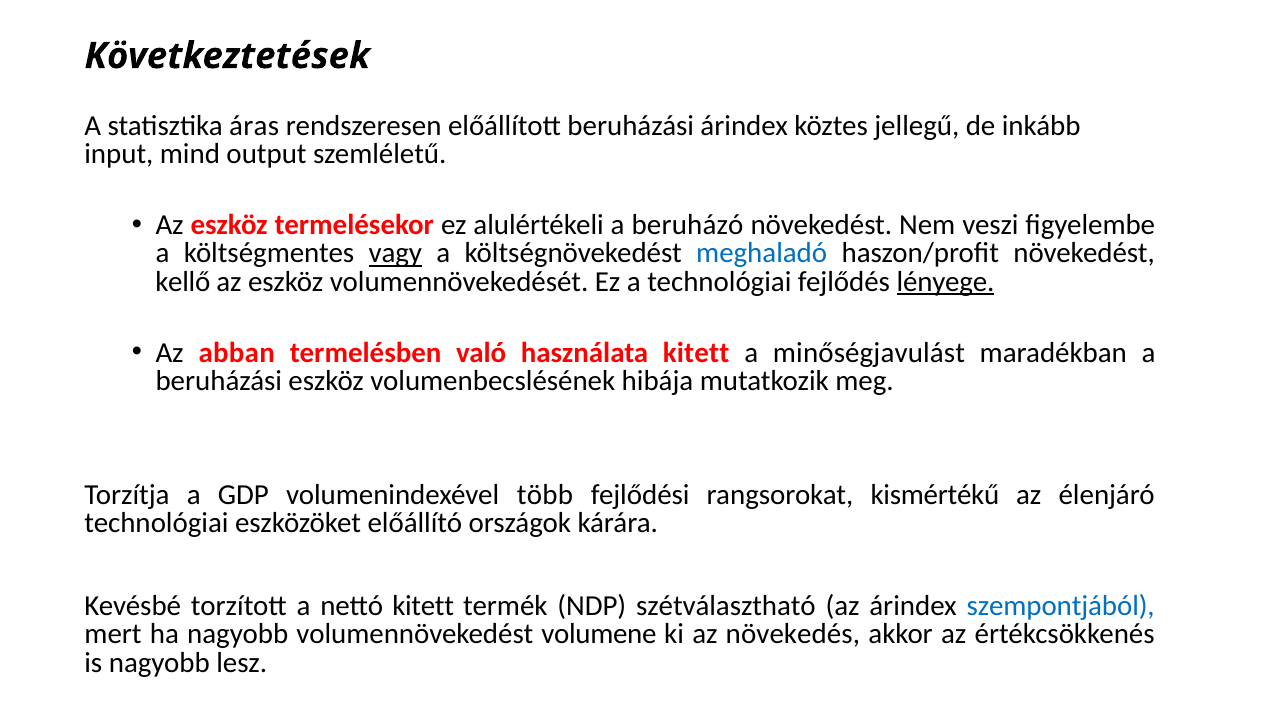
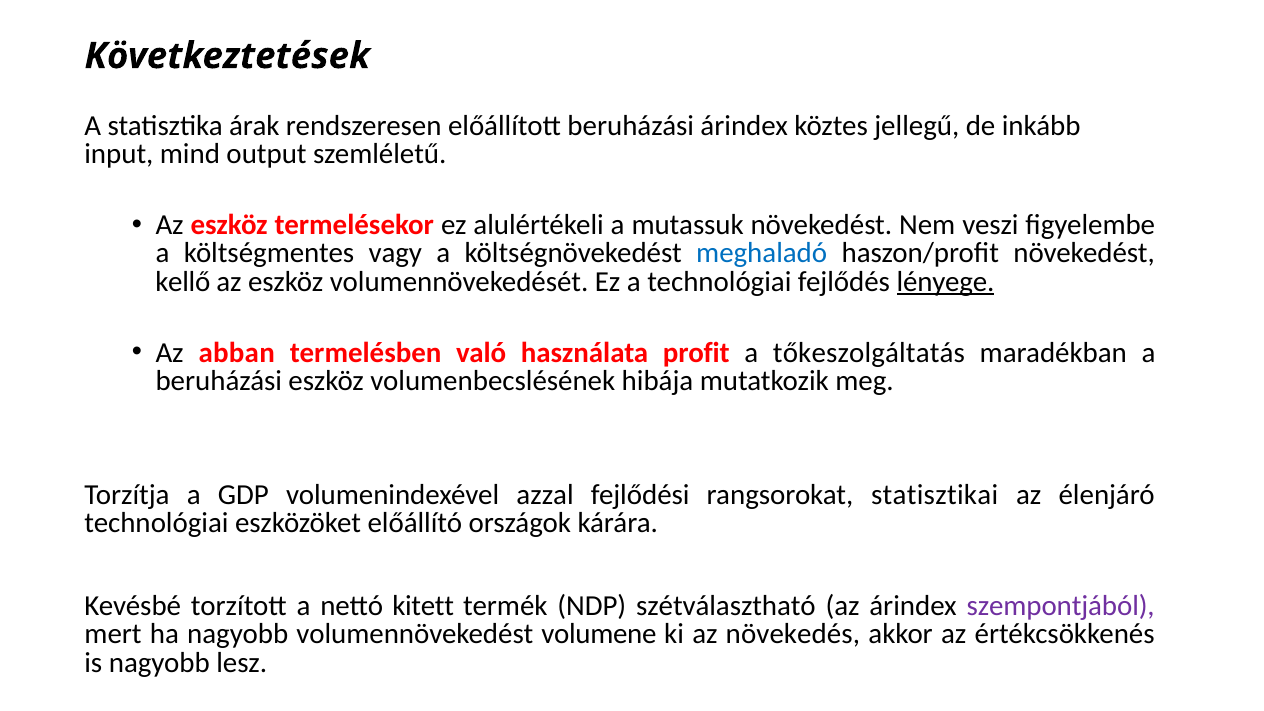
áras: áras -> árak
beruházó: beruházó -> mutassuk
vagy underline: present -> none
használata kitett: kitett -> profit
minőségjavulást: minőségjavulást -> tőkeszolgáltatás
több: több -> azzal
kismértékű: kismértékű -> statisztikai
szempontjából colour: blue -> purple
